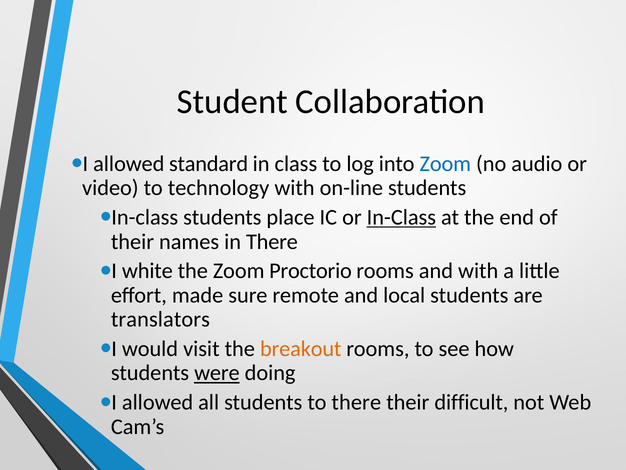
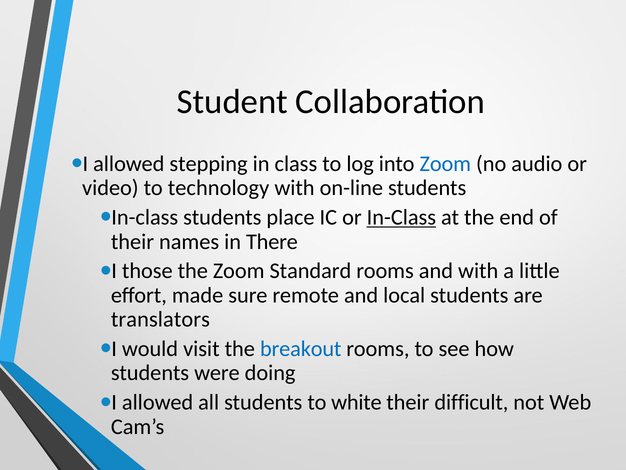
standard: standard -> stepping
white: white -> those
Proctorio: Proctorio -> Standard
breakout colour: orange -> blue
were underline: present -> none
to there: there -> white
